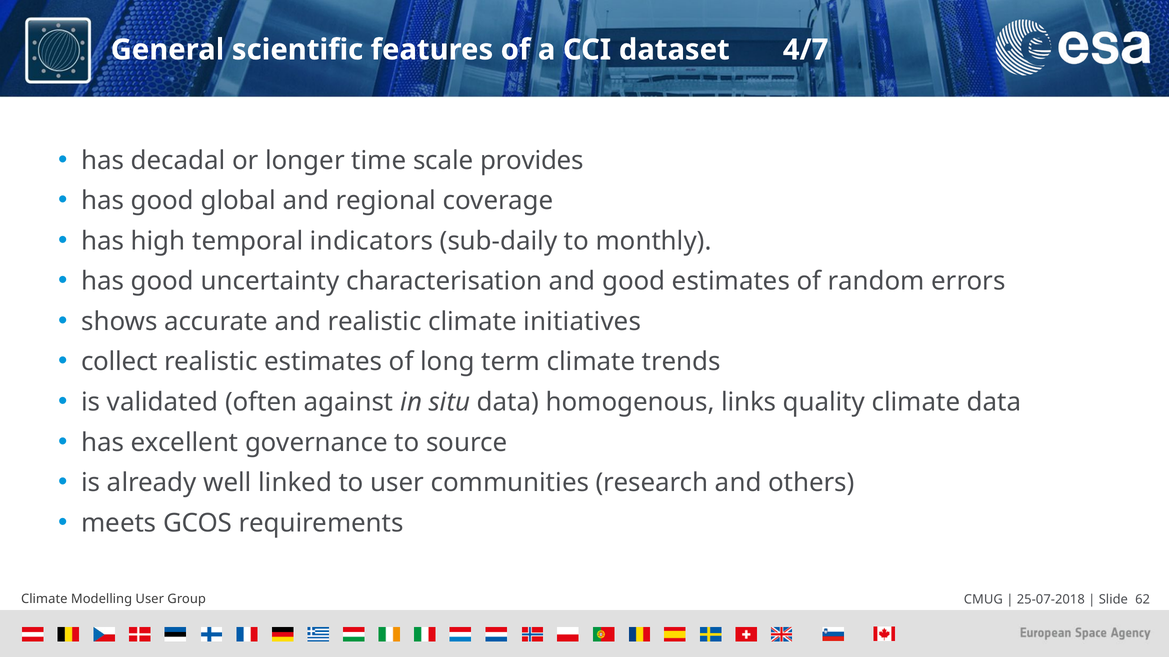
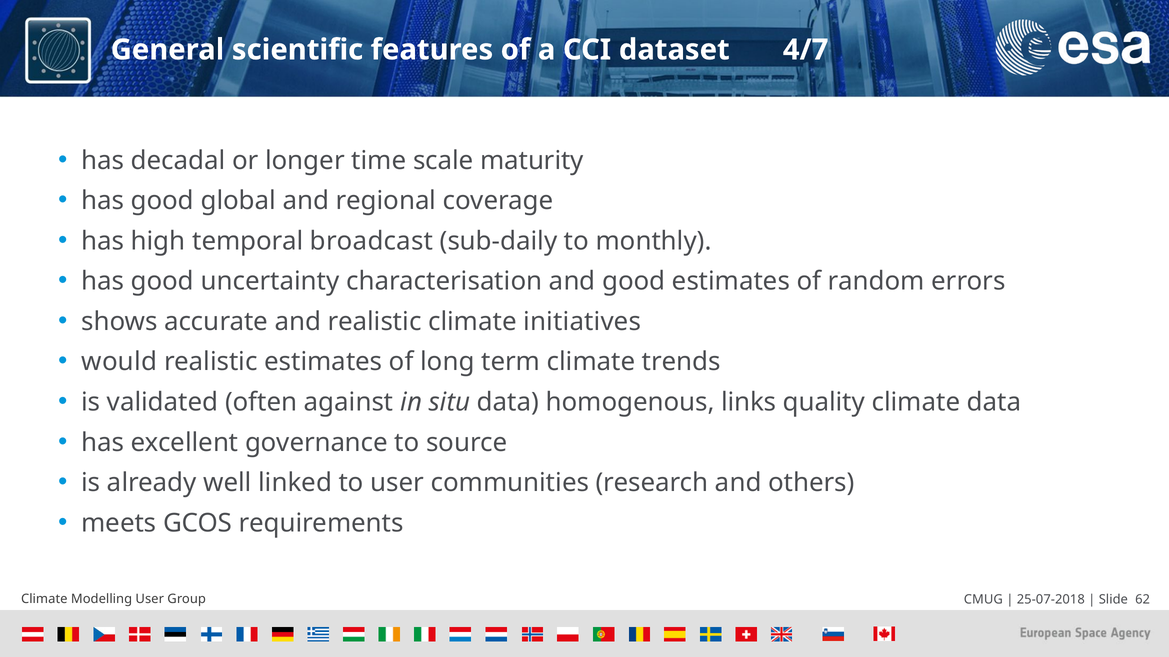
provides: provides -> maturity
indicators: indicators -> broadcast
collect: collect -> would
